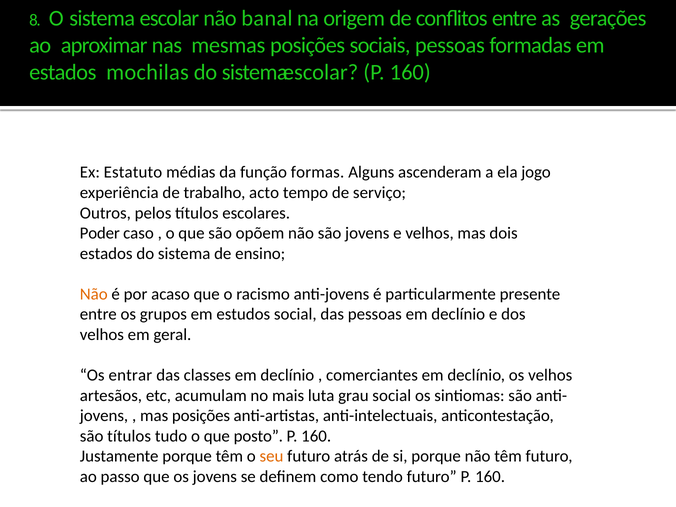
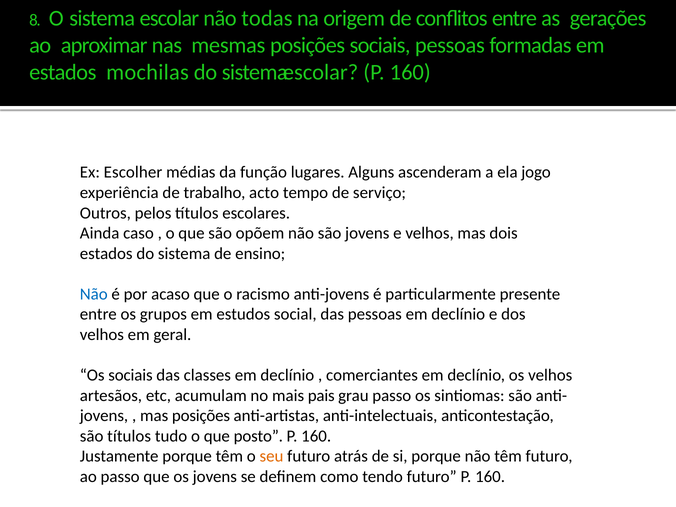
banal: banal -> todas
Estatuto: Estatuto -> Escolher
formas: formas -> lugares
Poder: Poder -> Ainda
Não at (94, 294) colour: orange -> blue
Os entrar: entrar -> sociais
luta: luta -> pais
grau social: social -> passo
